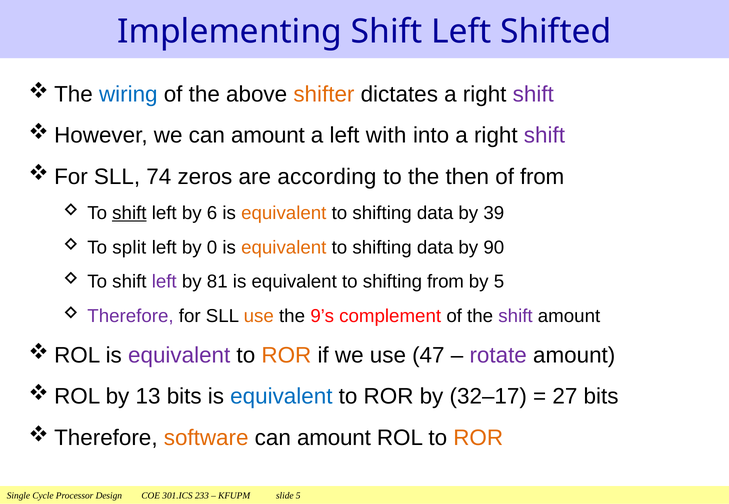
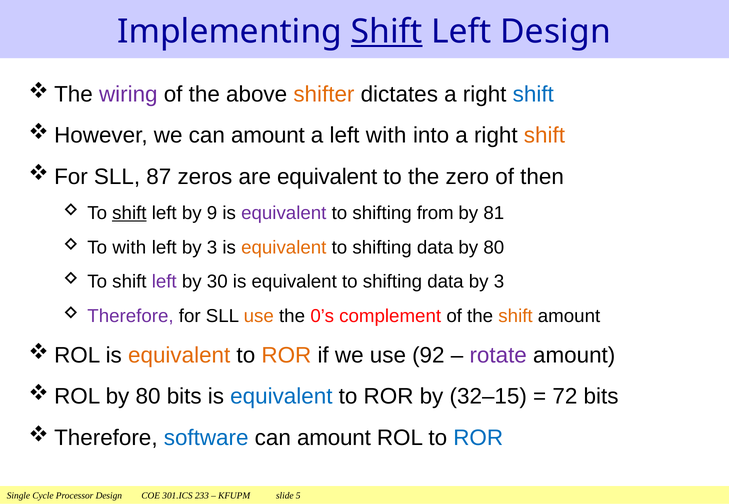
Shift at (387, 31) underline: none -> present
Left Shifted: Shifted -> Design
wiring colour: blue -> purple
shift at (533, 94) colour: purple -> blue
shift at (544, 136) colour: purple -> orange
74: 74 -> 87
are according: according -> equivalent
then: then -> zero
of from: from -> then
6: 6 -> 9
equivalent at (284, 213) colour: orange -> purple
data at (435, 213): data -> from
39: 39 -> 81
To split: split -> with
left by 0: 0 -> 3
90 at (494, 248): 90 -> 80
81: 81 -> 30
from at (446, 282): from -> data
5 at (499, 282): 5 -> 3
9’s: 9’s -> 0’s
shift at (516, 317) colour: purple -> orange
equivalent at (179, 356) colour: purple -> orange
47: 47 -> 92
13 at (148, 397): 13 -> 80
32–17: 32–17 -> 32–15
27: 27 -> 72
software colour: orange -> blue
ROR at (478, 438) colour: orange -> blue
